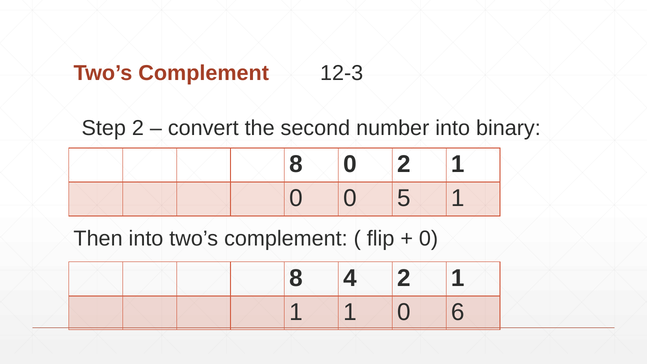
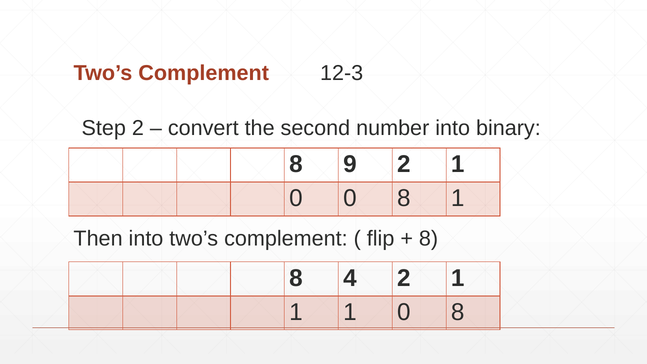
8 0: 0 -> 9
0 0 5: 5 -> 8
0 at (429, 239): 0 -> 8
1 0 6: 6 -> 8
